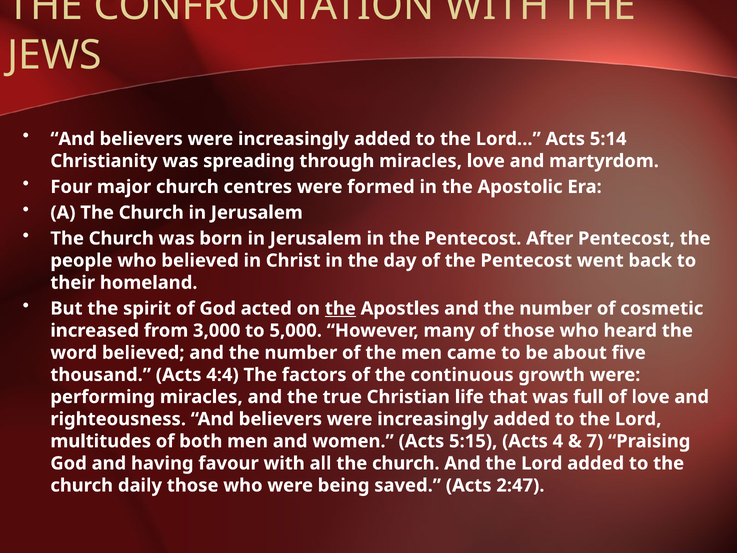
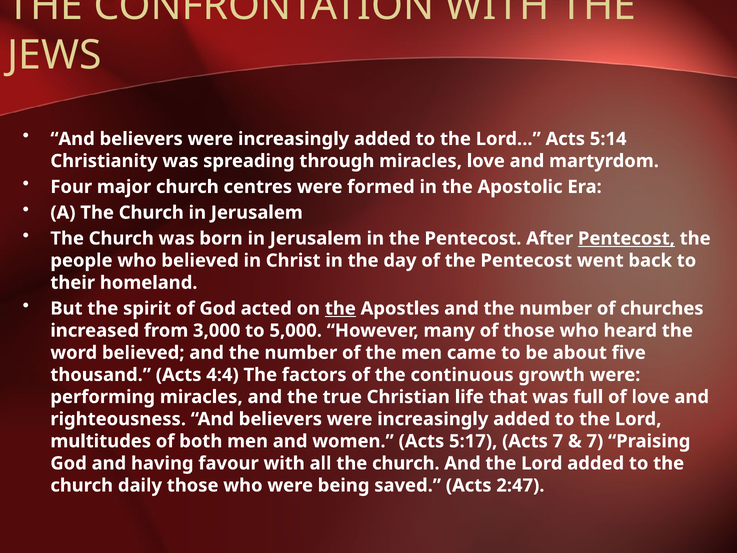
Pentecost at (626, 238) underline: none -> present
cosmetic: cosmetic -> churches
5:15: 5:15 -> 5:17
Acts 4: 4 -> 7
